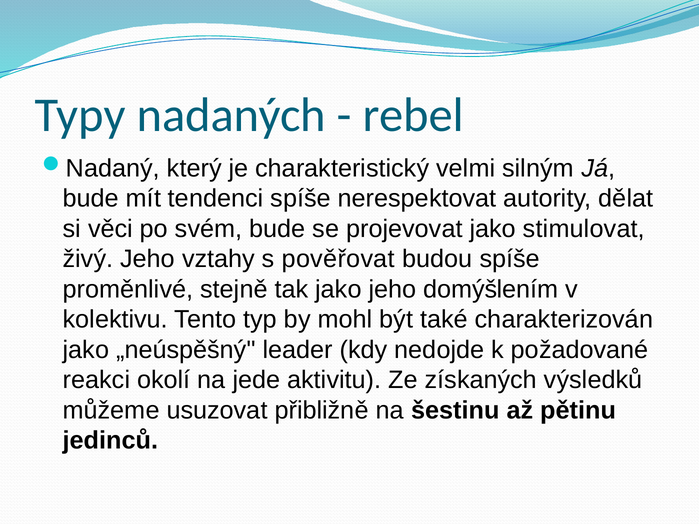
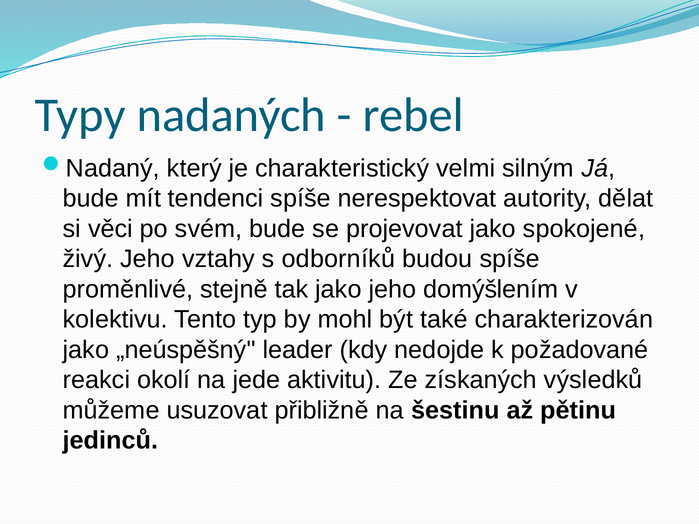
stimulovat: stimulovat -> spokojené
pověřovat: pověřovat -> odborníků
